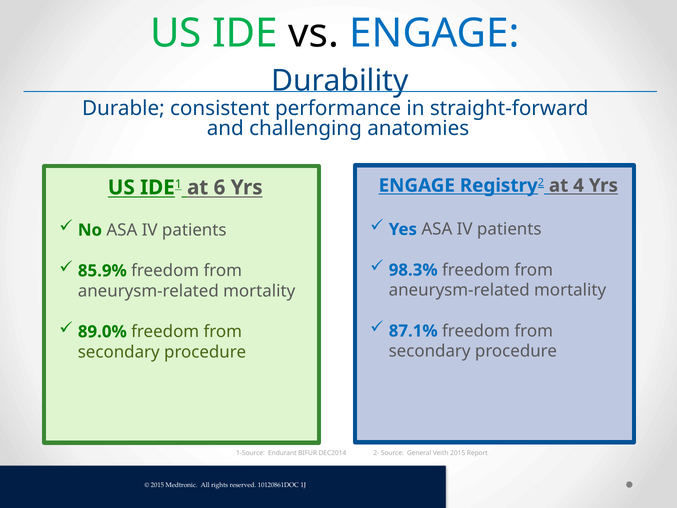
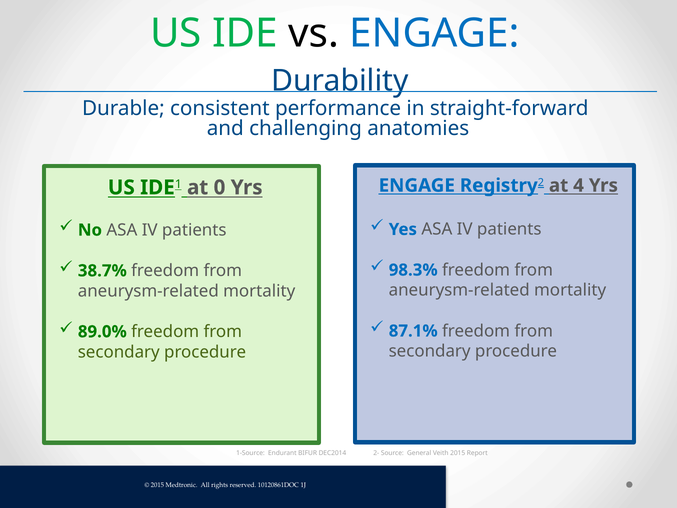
6: 6 -> 0
85.9%: 85.9% -> 38.7%
